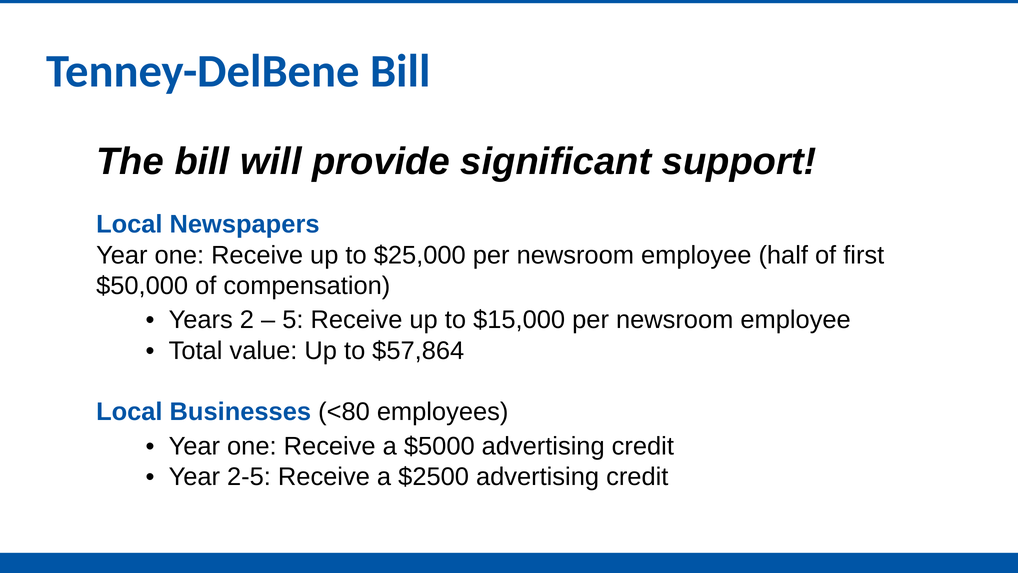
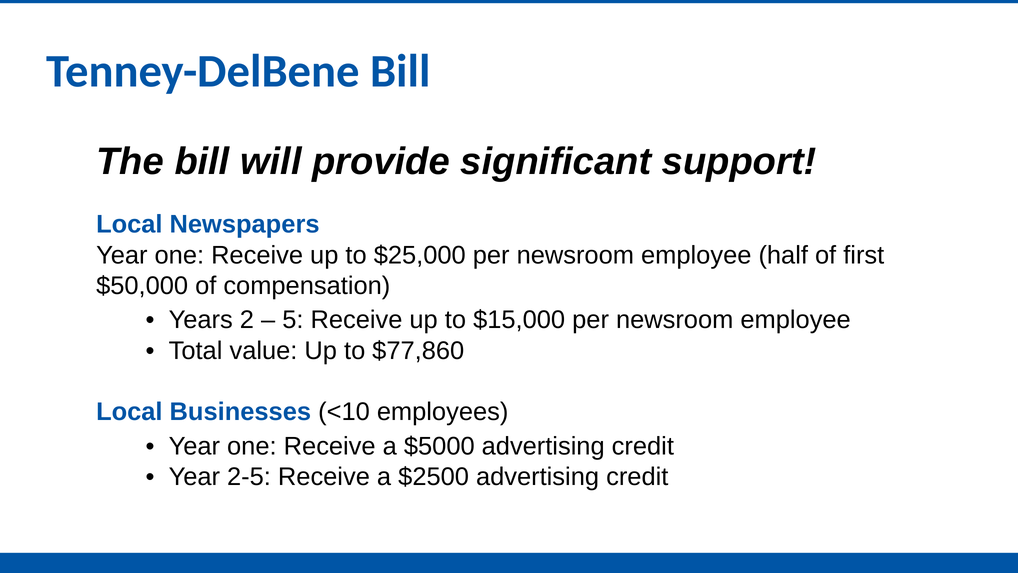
$57,864: $57,864 -> $77,860
<80: <80 -> <10
